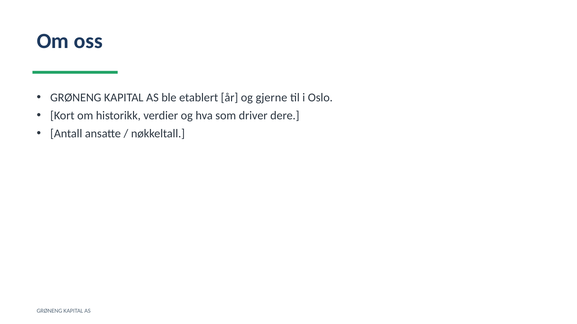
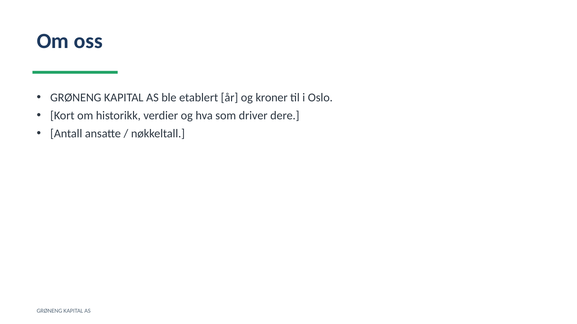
gjerne: gjerne -> kroner
